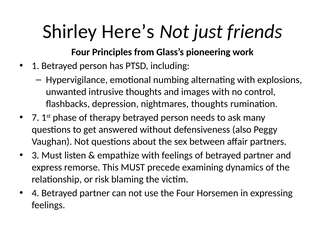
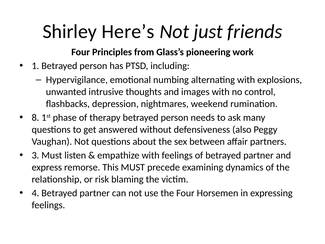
nightmares thoughts: thoughts -> weekend
7: 7 -> 8
